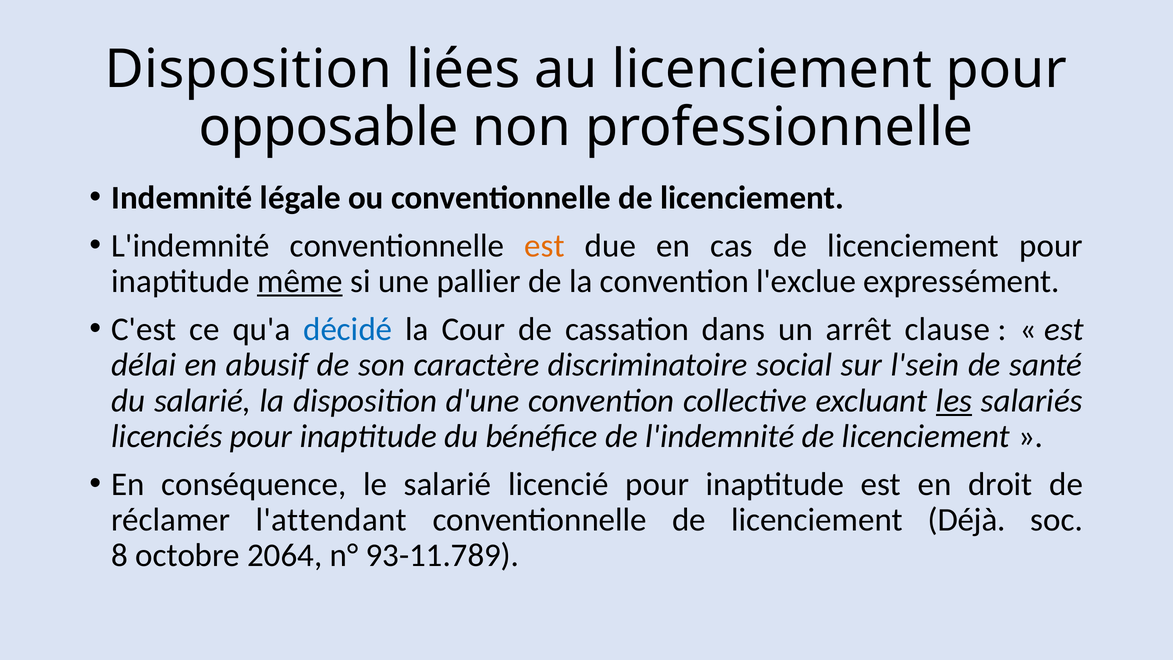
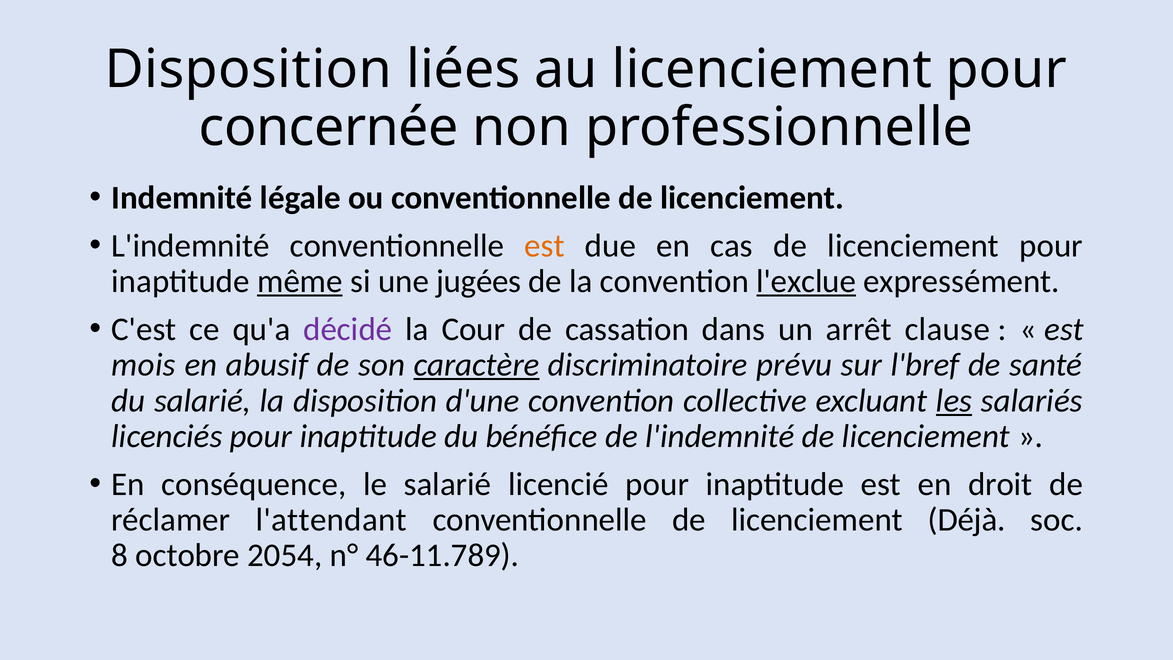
opposable: opposable -> concernée
pallier: pallier -> jugées
l'exclue underline: none -> present
décidé colour: blue -> purple
délai: délai -> mois
caractère underline: none -> present
social: social -> prévu
l'sein: l'sein -> l'bref
2064: 2064 -> 2054
93-11.789: 93-11.789 -> 46-11.789
